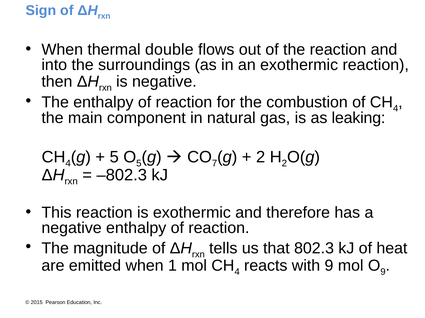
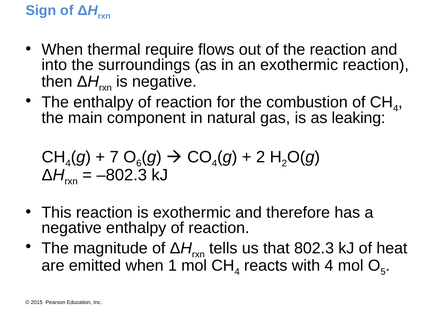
double: double -> require
5 at (114, 157): 5 -> 7
5 at (139, 164): 5 -> 6
7 at (215, 164): 7 -> 4
with 9: 9 -> 4
9 at (383, 272): 9 -> 5
